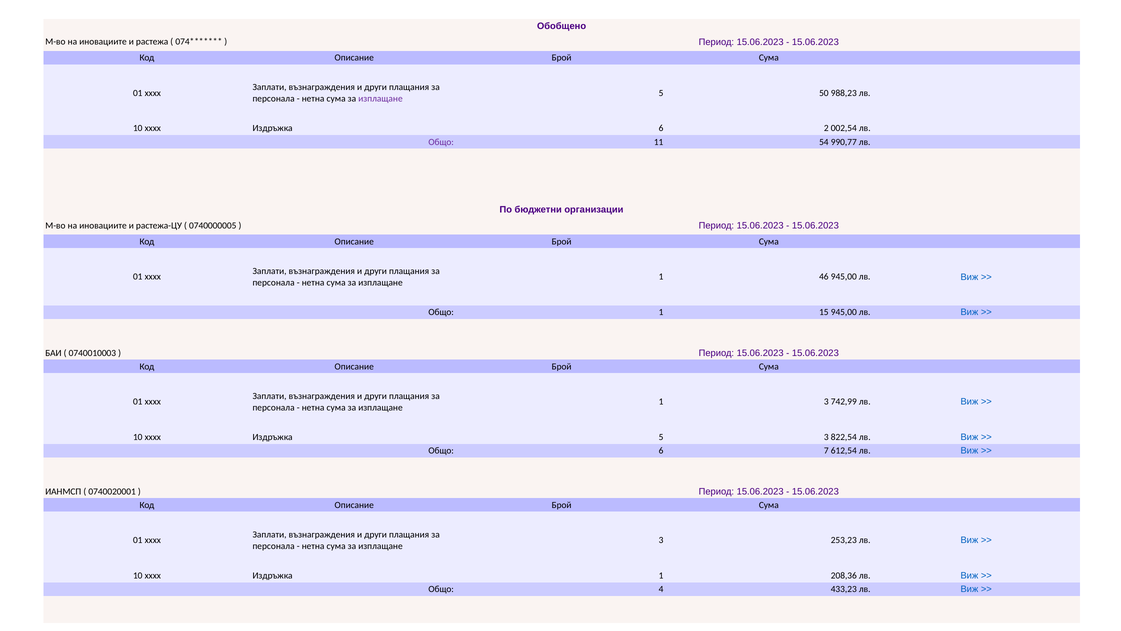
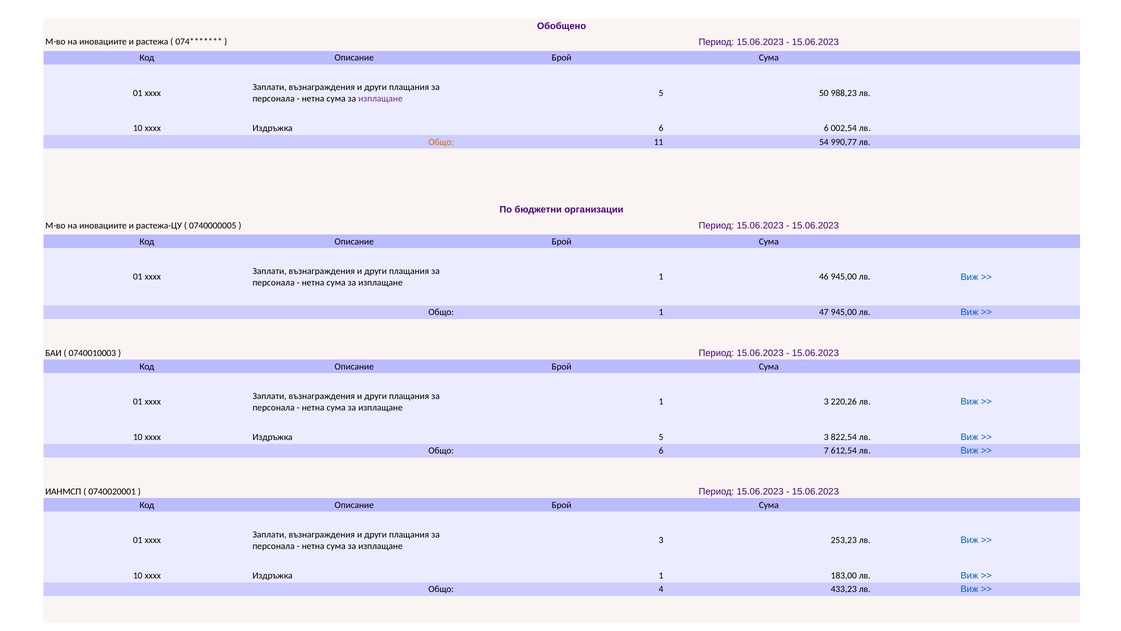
6 2: 2 -> 6
Общо at (441, 142) colour: purple -> orange
15: 15 -> 47
742,99: 742,99 -> 220,26
208,36: 208,36 -> 183,00
